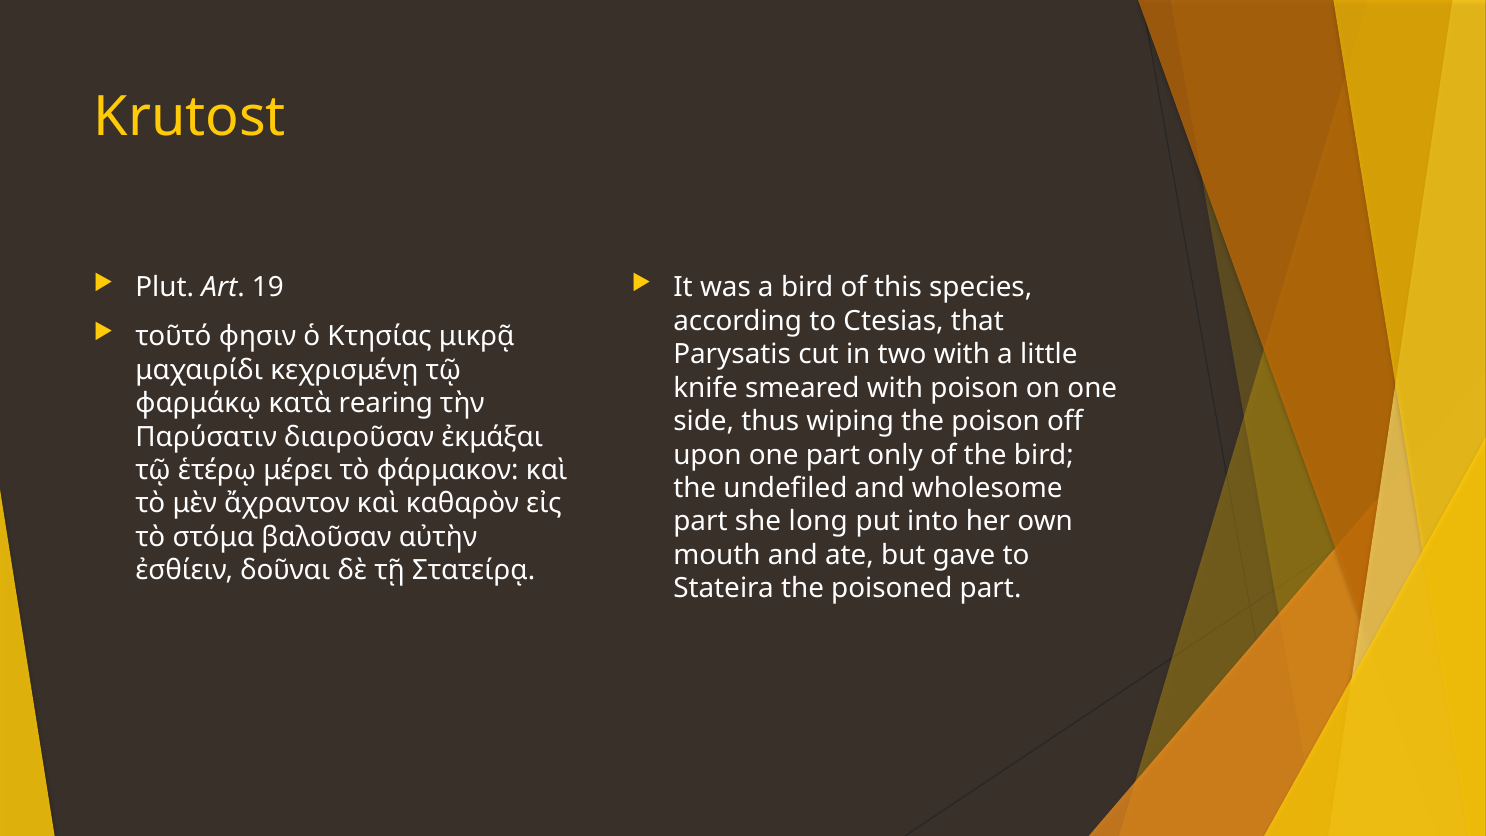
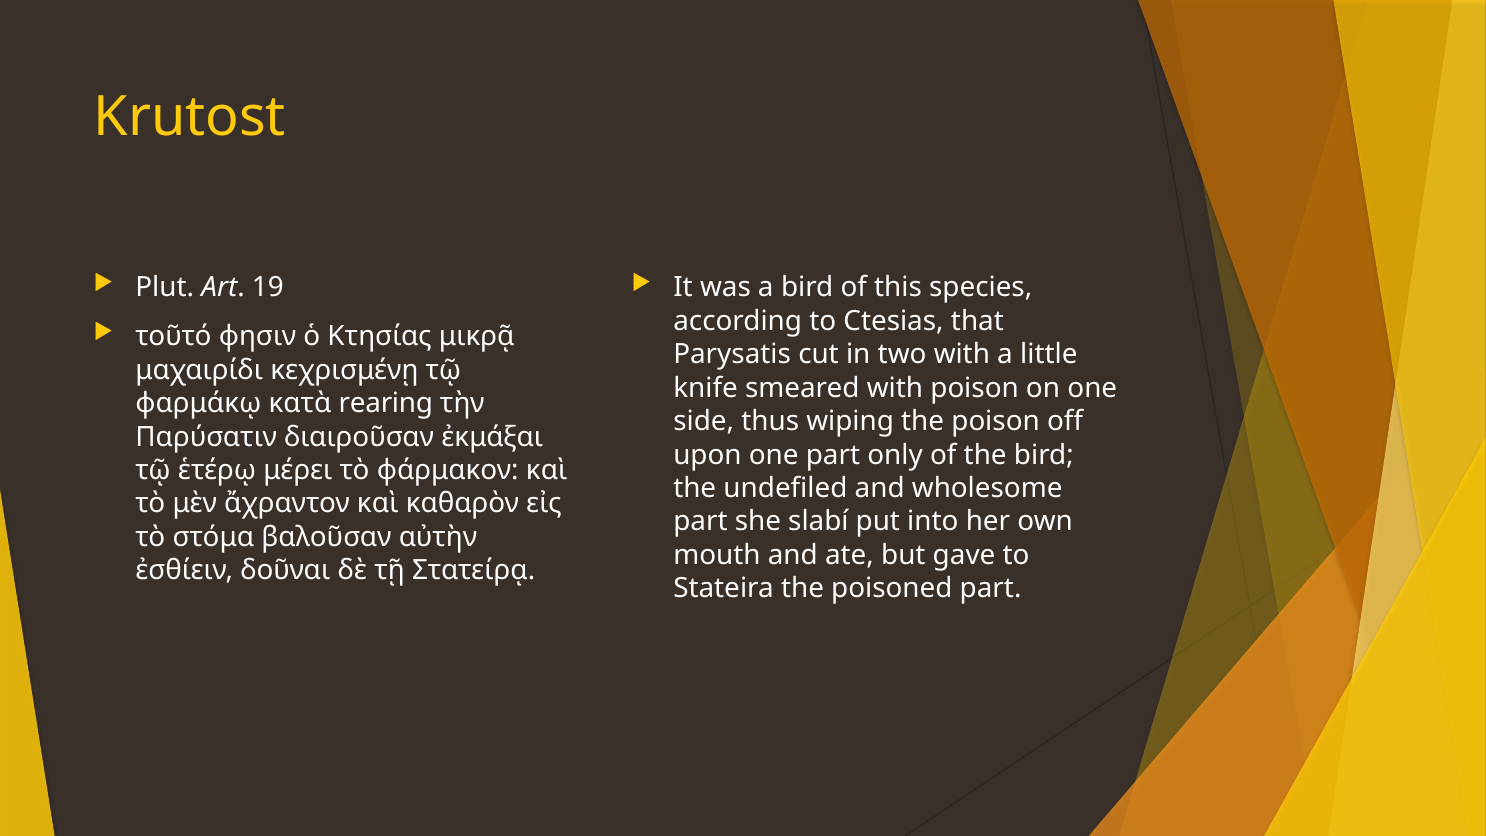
long: long -> slabí
